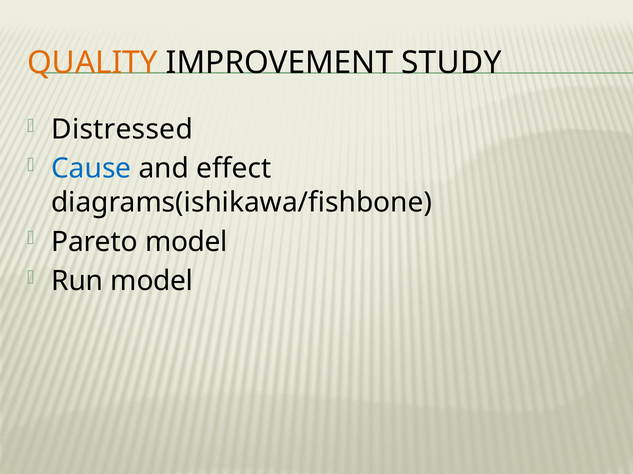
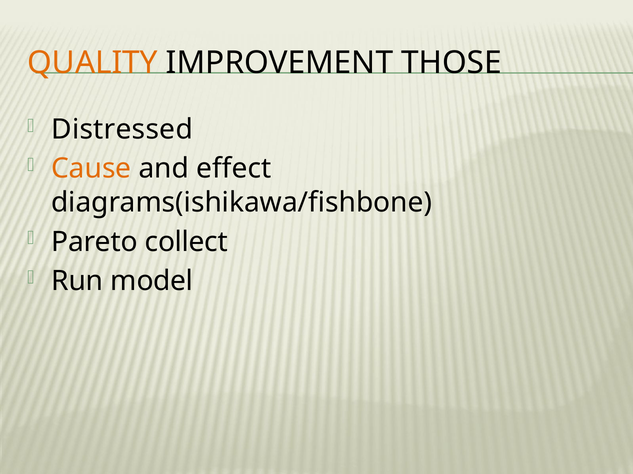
STUDY: STUDY -> THOSE
Cause colour: blue -> orange
Pareto model: model -> collect
